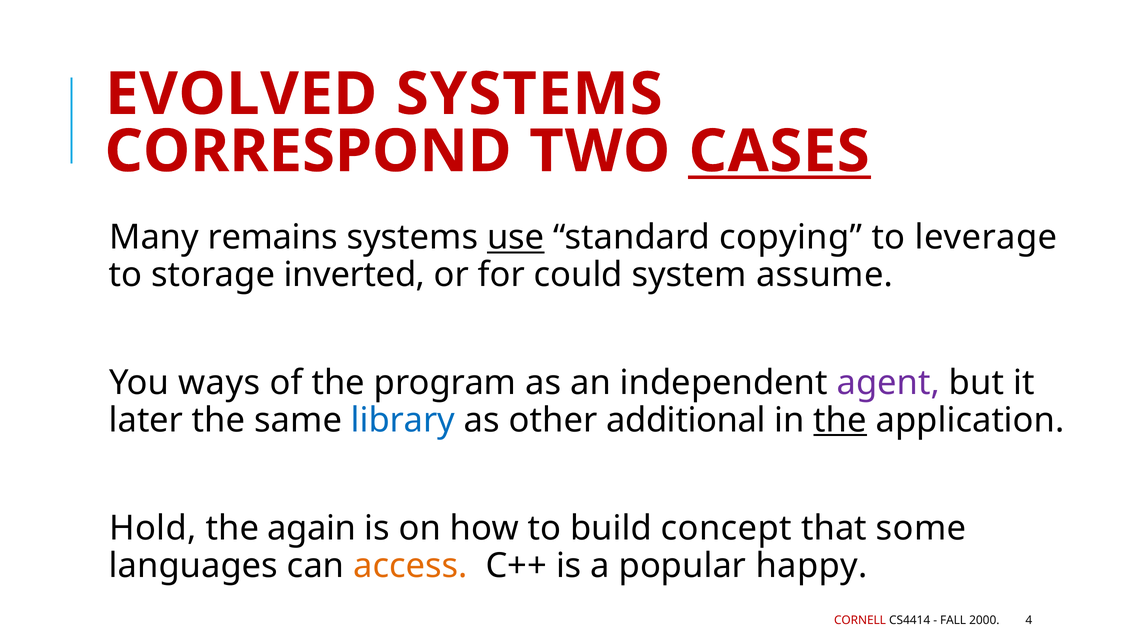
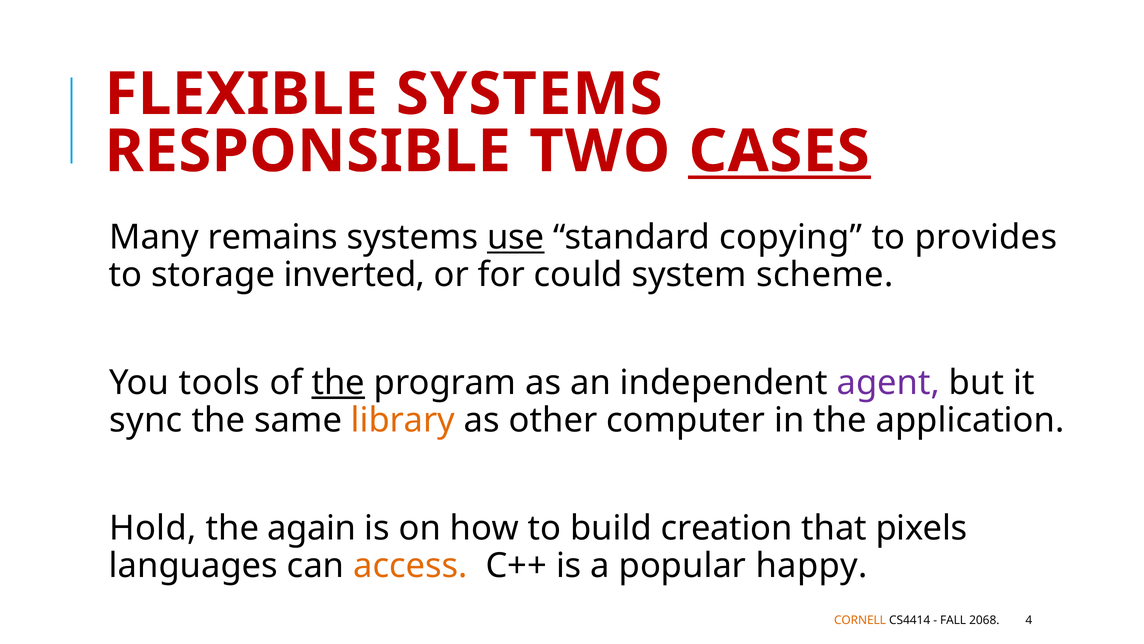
EVOLVED: EVOLVED -> FLEXIBLE
CORRESPOND: CORRESPOND -> RESPONSIBLE
leverage: leverage -> provides
assume: assume -> scheme
ways: ways -> tools
the at (338, 383) underline: none -> present
later: later -> sync
library colour: blue -> orange
additional: additional -> computer
the at (840, 420) underline: present -> none
concept: concept -> creation
some: some -> pixels
CORNELL colour: red -> orange
2000: 2000 -> 2068
